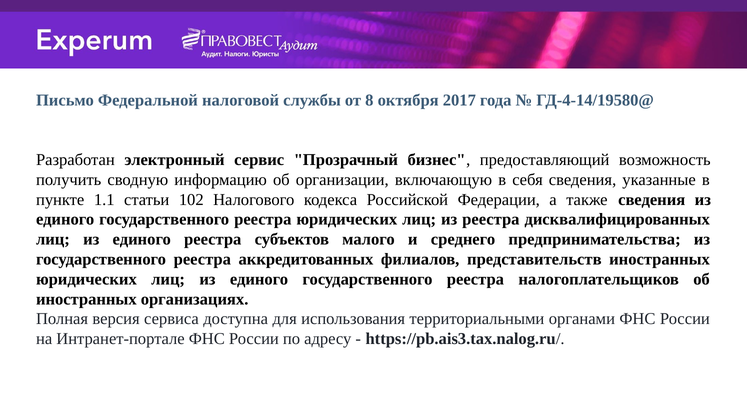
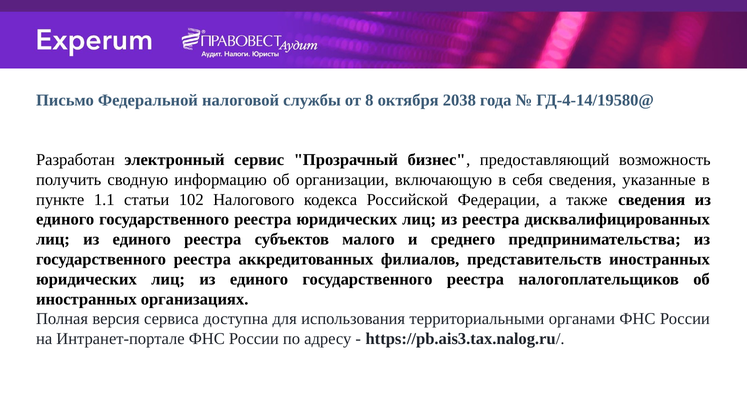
2017: 2017 -> 2038
